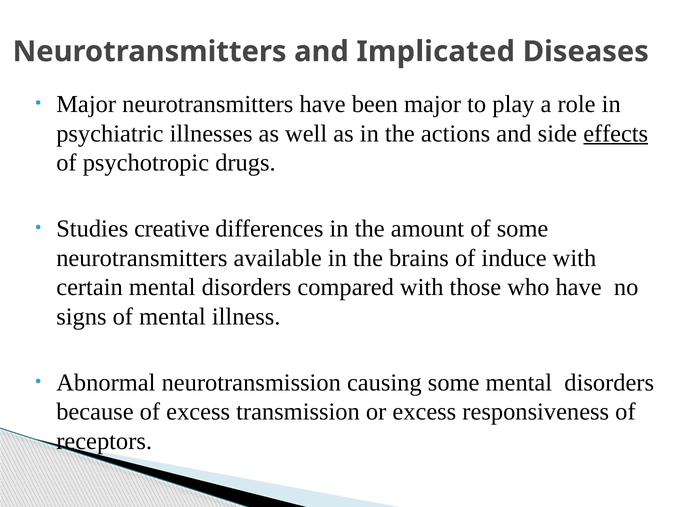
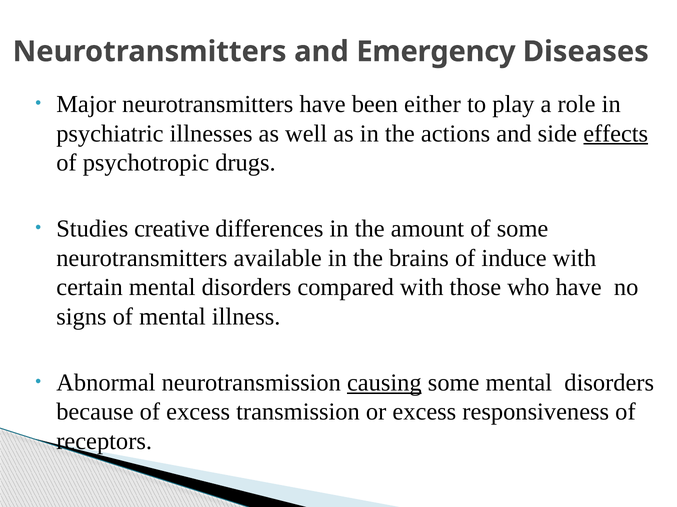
Implicated: Implicated -> Emergency
been major: major -> either
causing underline: none -> present
